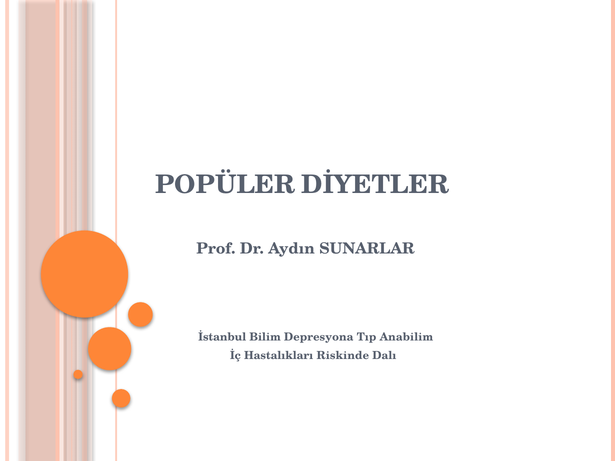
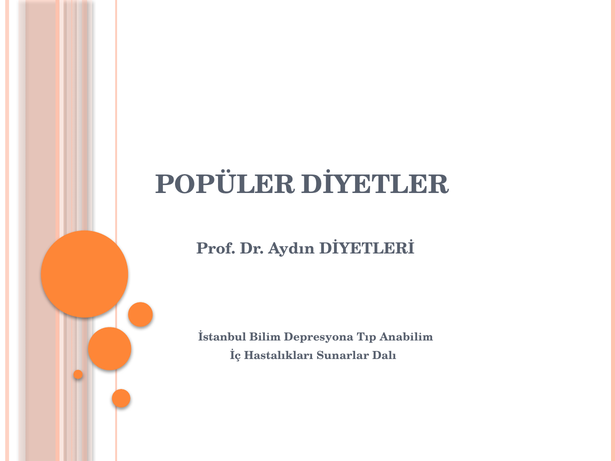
SUNARLAR: SUNARLAR -> DİYETLERİ
Riskinde: Riskinde -> Sunarlar
